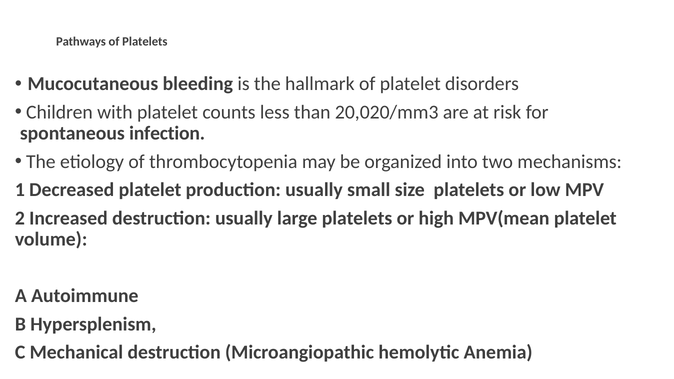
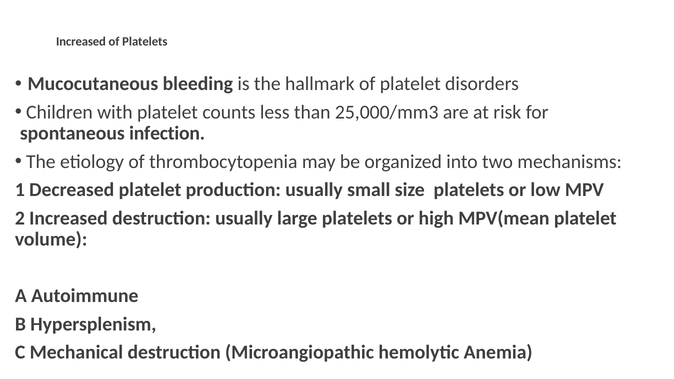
Pathways at (81, 42): Pathways -> Increased
20,020/mm3: 20,020/mm3 -> 25,000/mm3
